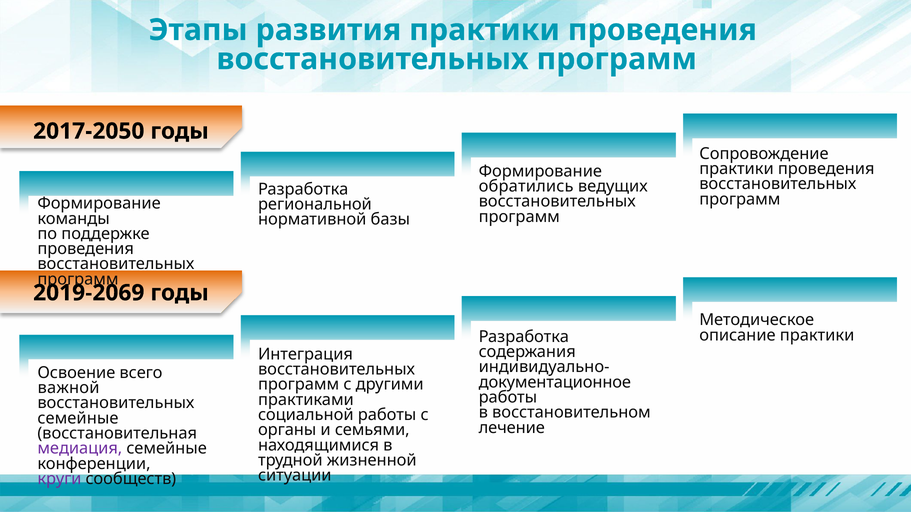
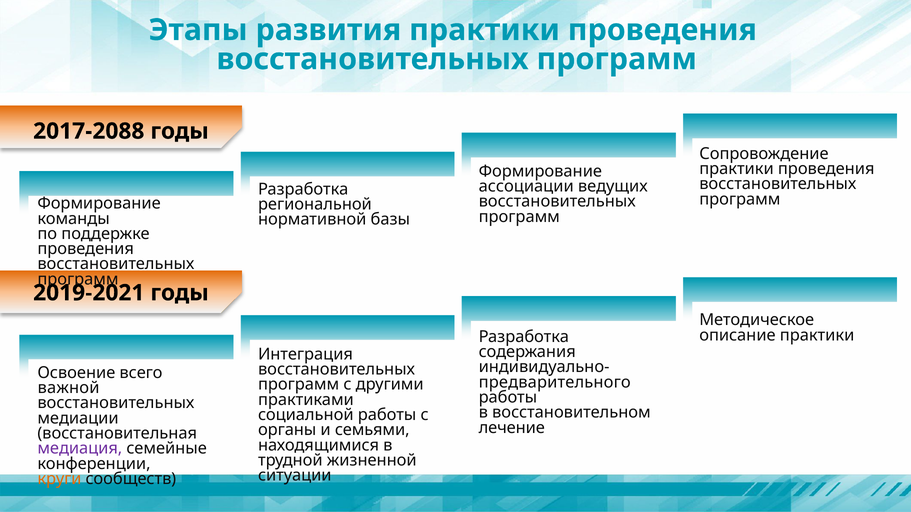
2017-2050: 2017-2050 -> 2017-2088
обратились: обратились -> ассоциации
2019-2069: 2019-2069 -> 2019-2021
документационное: документационное -> предварительного
семейные at (78, 419): семейные -> медиации
круги colour: purple -> orange
